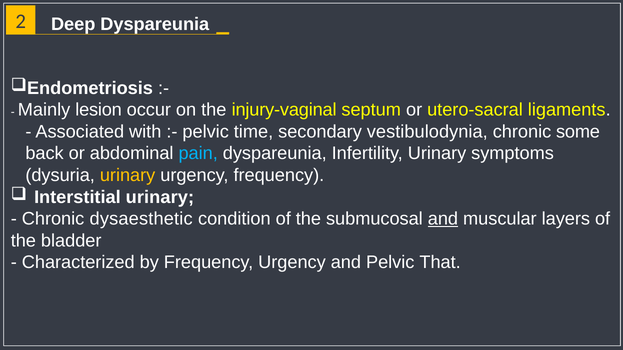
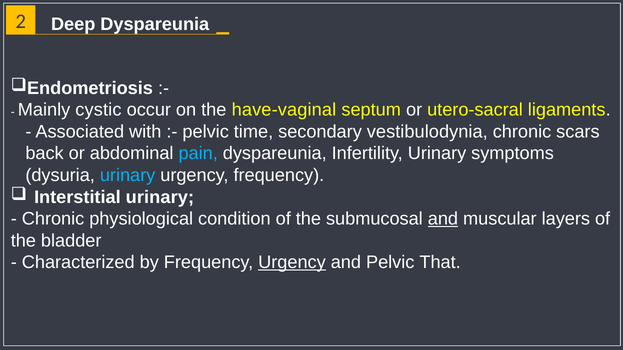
lesion: lesion -> cystic
injury-vaginal: injury-vaginal -> have-vaginal
some: some -> scars
urinary at (128, 175) colour: yellow -> light blue
dysaesthetic: dysaesthetic -> physiological
Urgency at (292, 263) underline: none -> present
